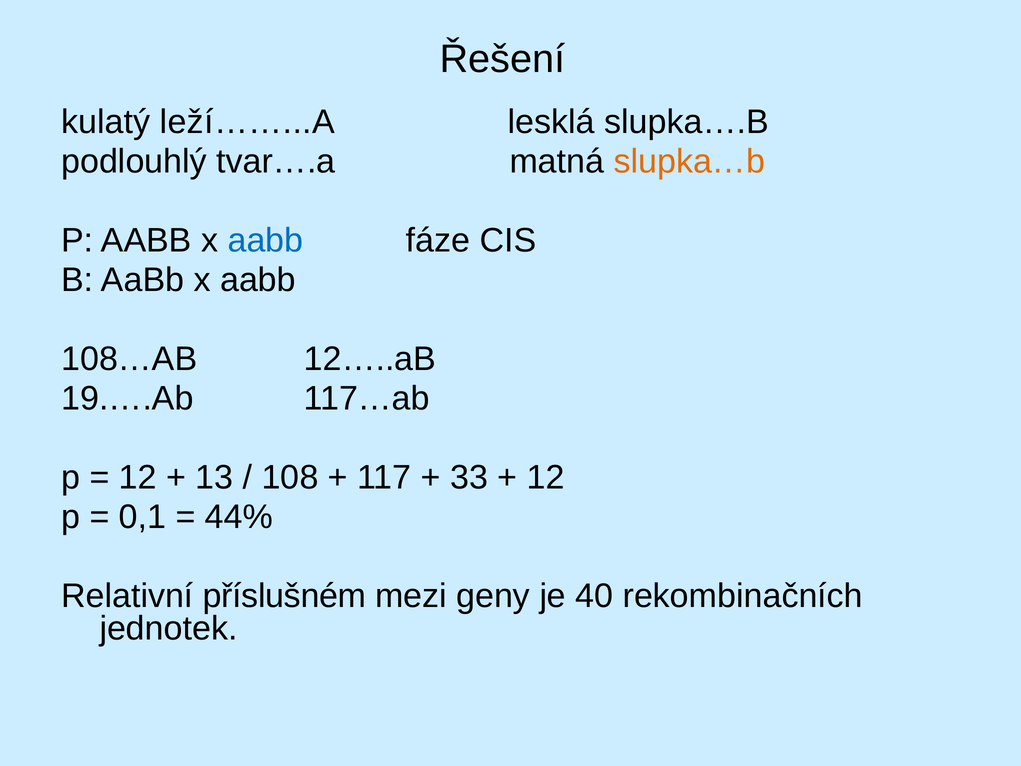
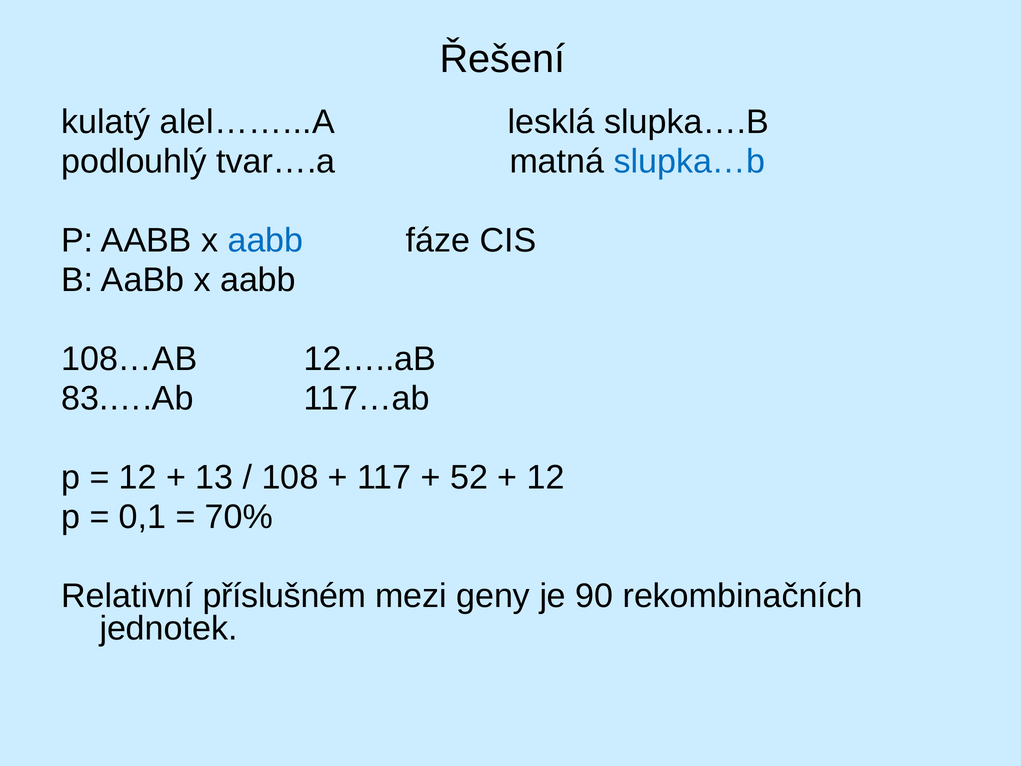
leží……...A: leží……...A -> alel……...A
slupka…b colour: orange -> blue
19.….Ab: 19.….Ab -> 83.….Ab
33: 33 -> 52
44%: 44% -> 70%
40: 40 -> 90
